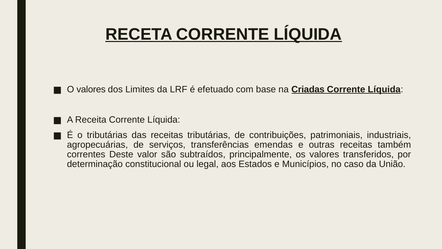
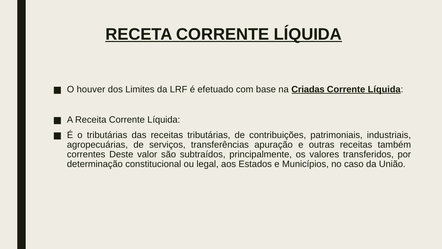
O valores: valores -> houver
emendas: emendas -> apuração
